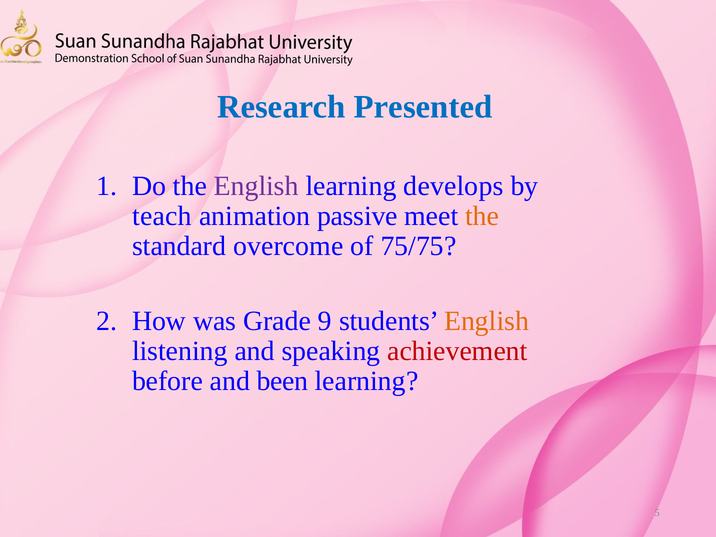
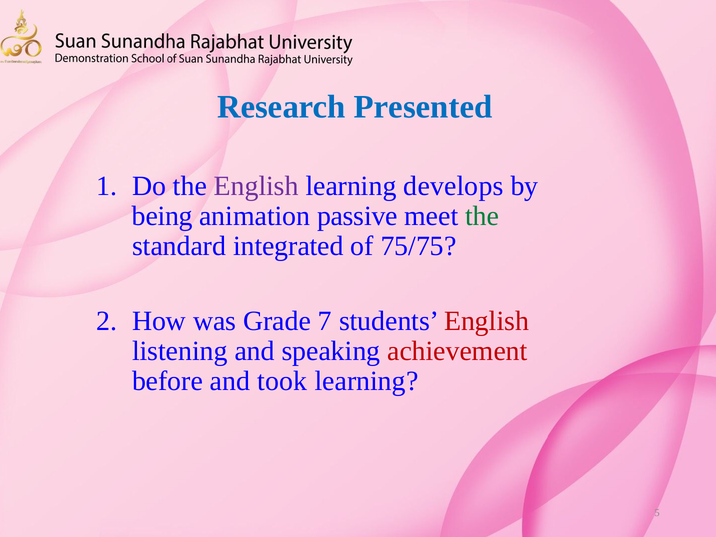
teach: teach -> being
the at (482, 216) colour: orange -> green
overcome: overcome -> integrated
9: 9 -> 7
English at (487, 321) colour: orange -> red
been: been -> took
